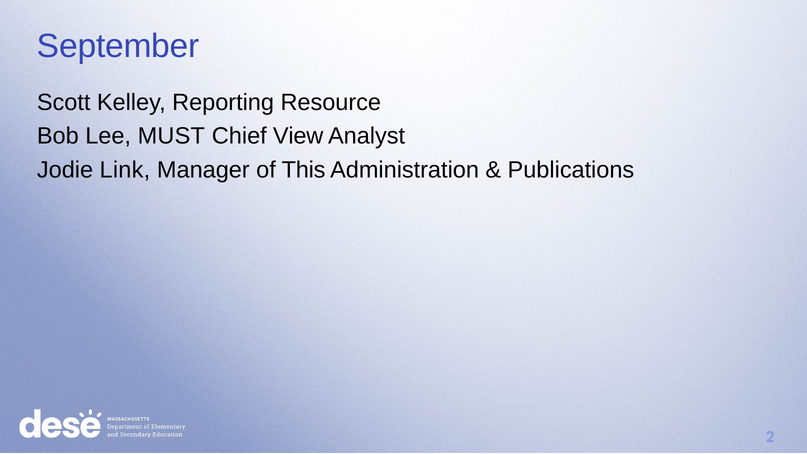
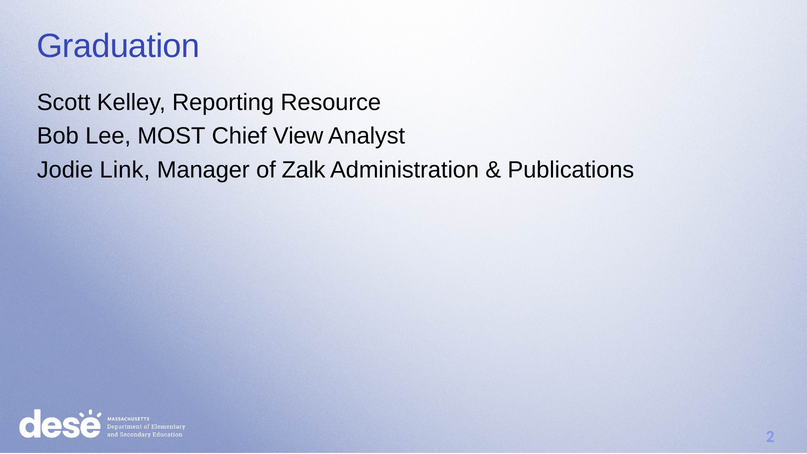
September: September -> Graduation
MUST: MUST -> MOST
This: This -> Zalk
